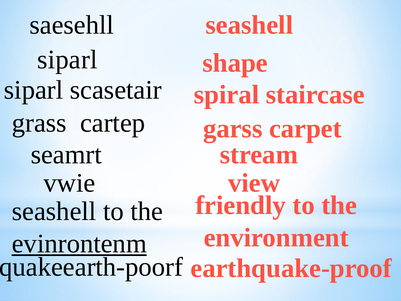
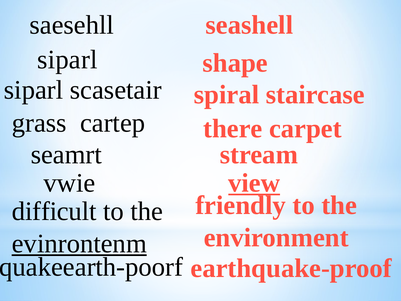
garss: garss -> there
view underline: none -> present
seashell at (54, 211): seashell -> difficult
